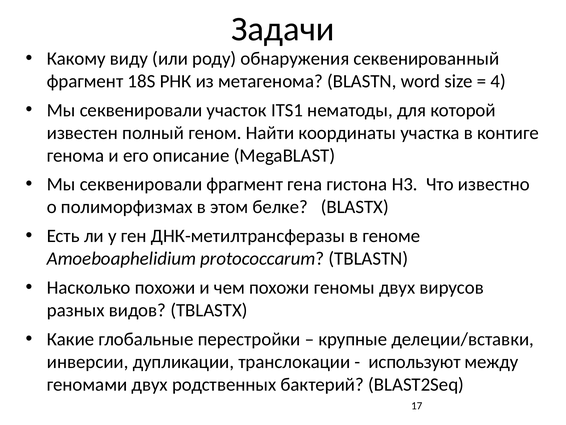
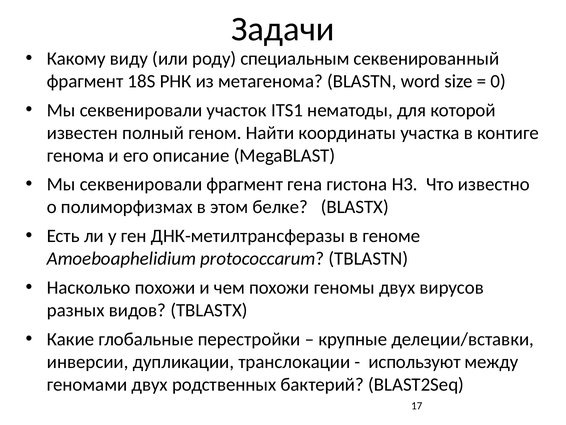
обнаружения: обнаружения -> специальным
4: 4 -> 0
